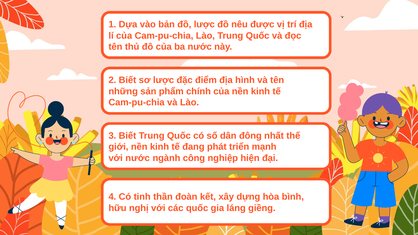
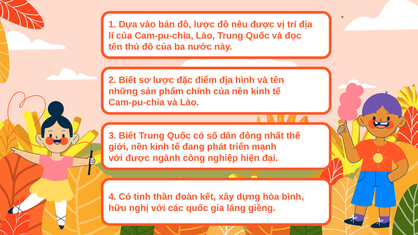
với nước: nước -> được
